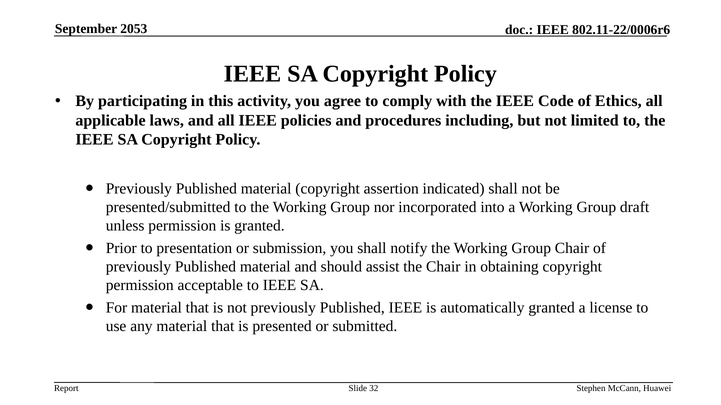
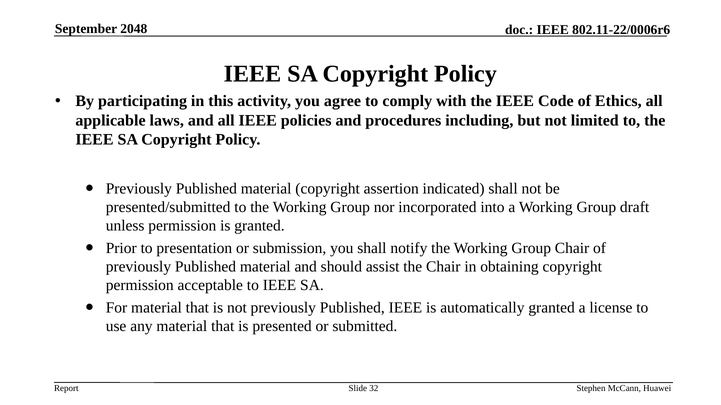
2053: 2053 -> 2048
